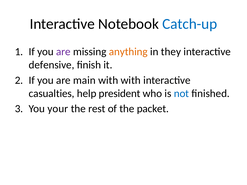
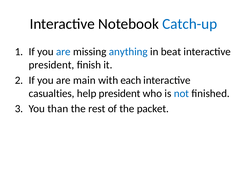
are at (63, 52) colour: purple -> blue
anything colour: orange -> blue
they: they -> beat
defensive at (52, 65): defensive -> president
with with: with -> each
your: your -> than
